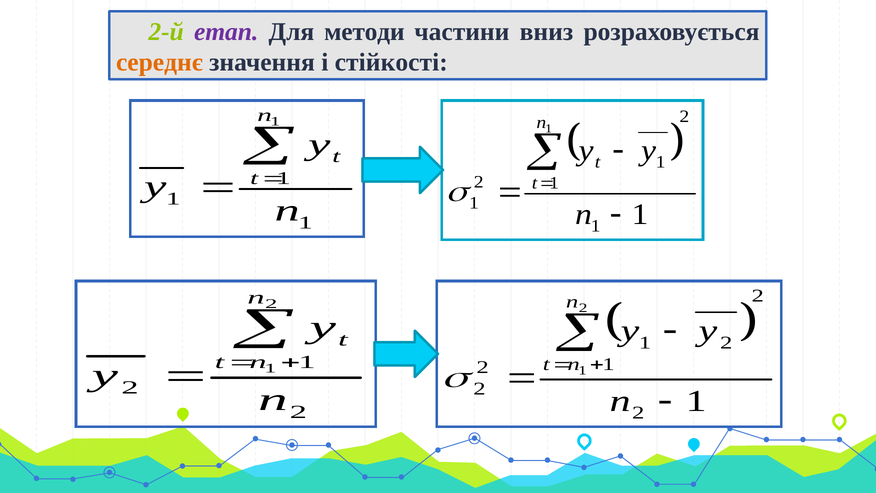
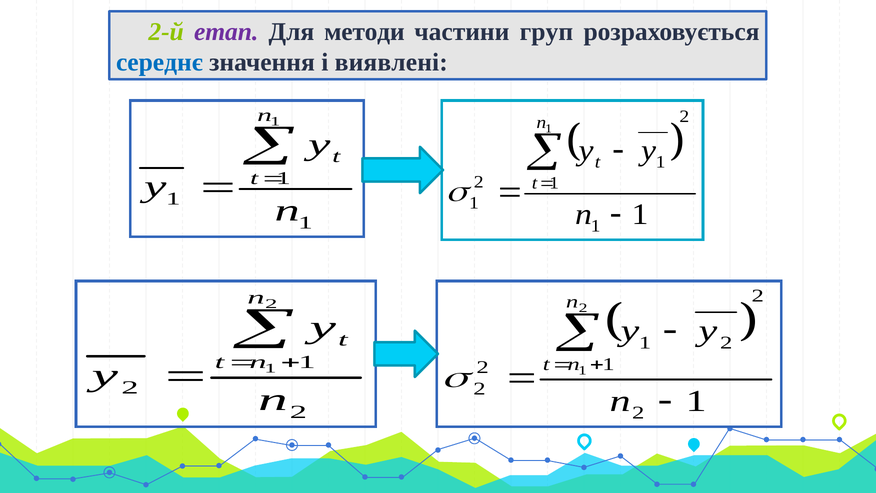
вниз: вниз -> груп
середнє colour: orange -> blue
стійкості: стійкості -> виявлені
